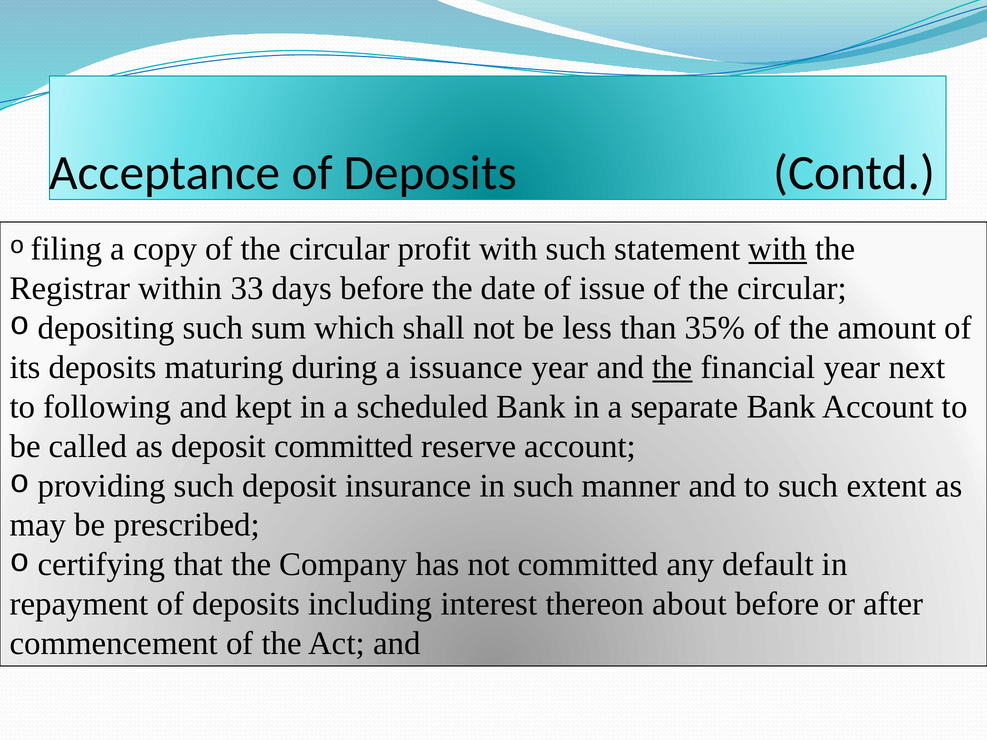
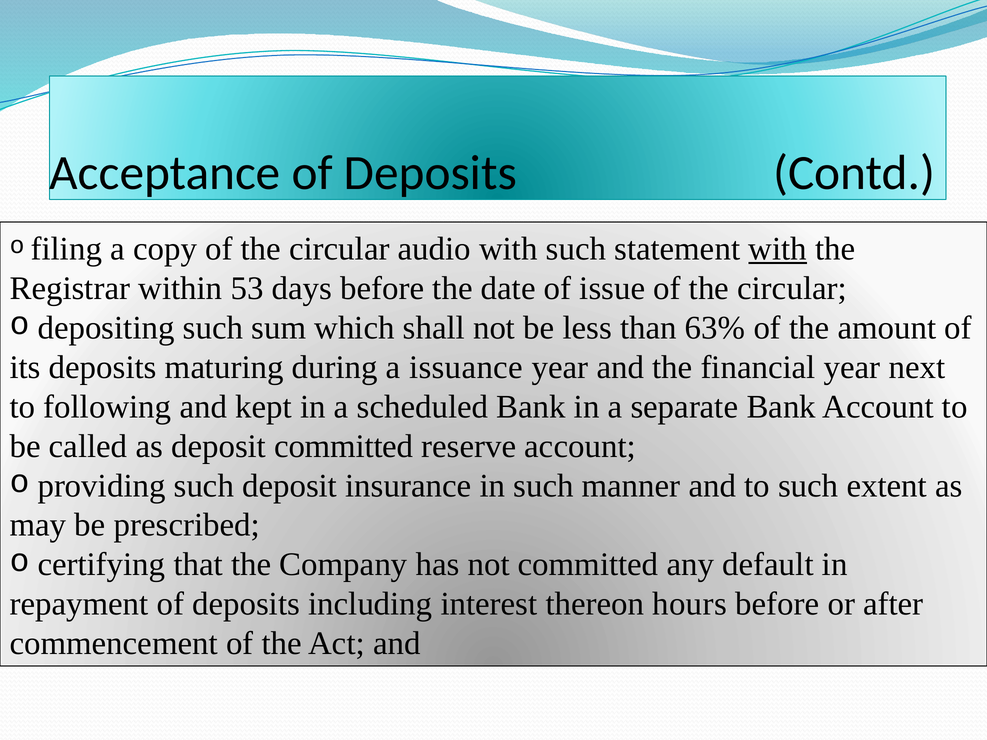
profit: profit -> audio
33: 33 -> 53
35%: 35% -> 63%
the at (672, 367) underline: present -> none
about: about -> hours
